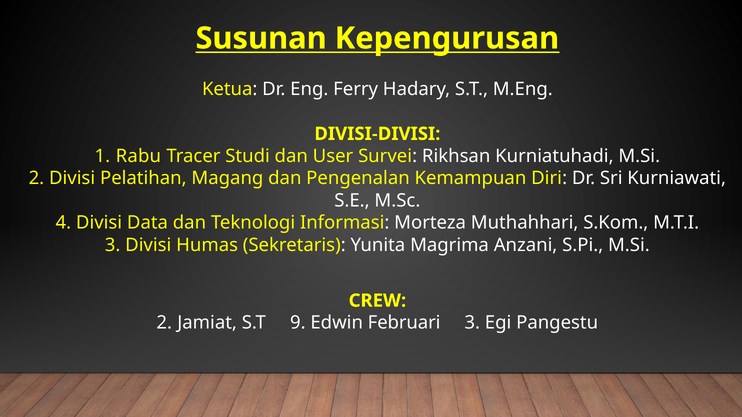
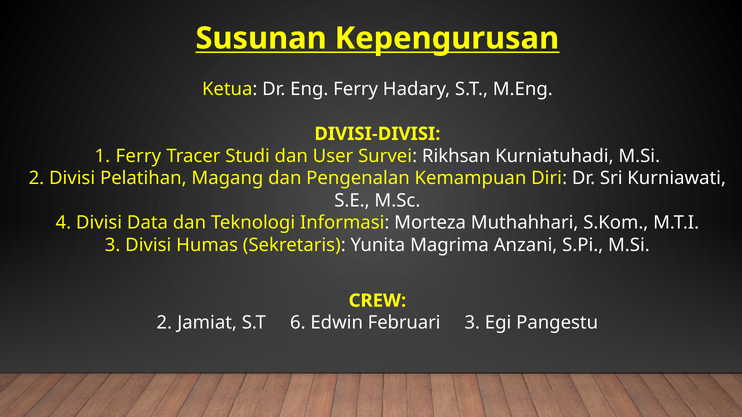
Rabu at (138, 156): Rabu -> Ferry
9: 9 -> 6
